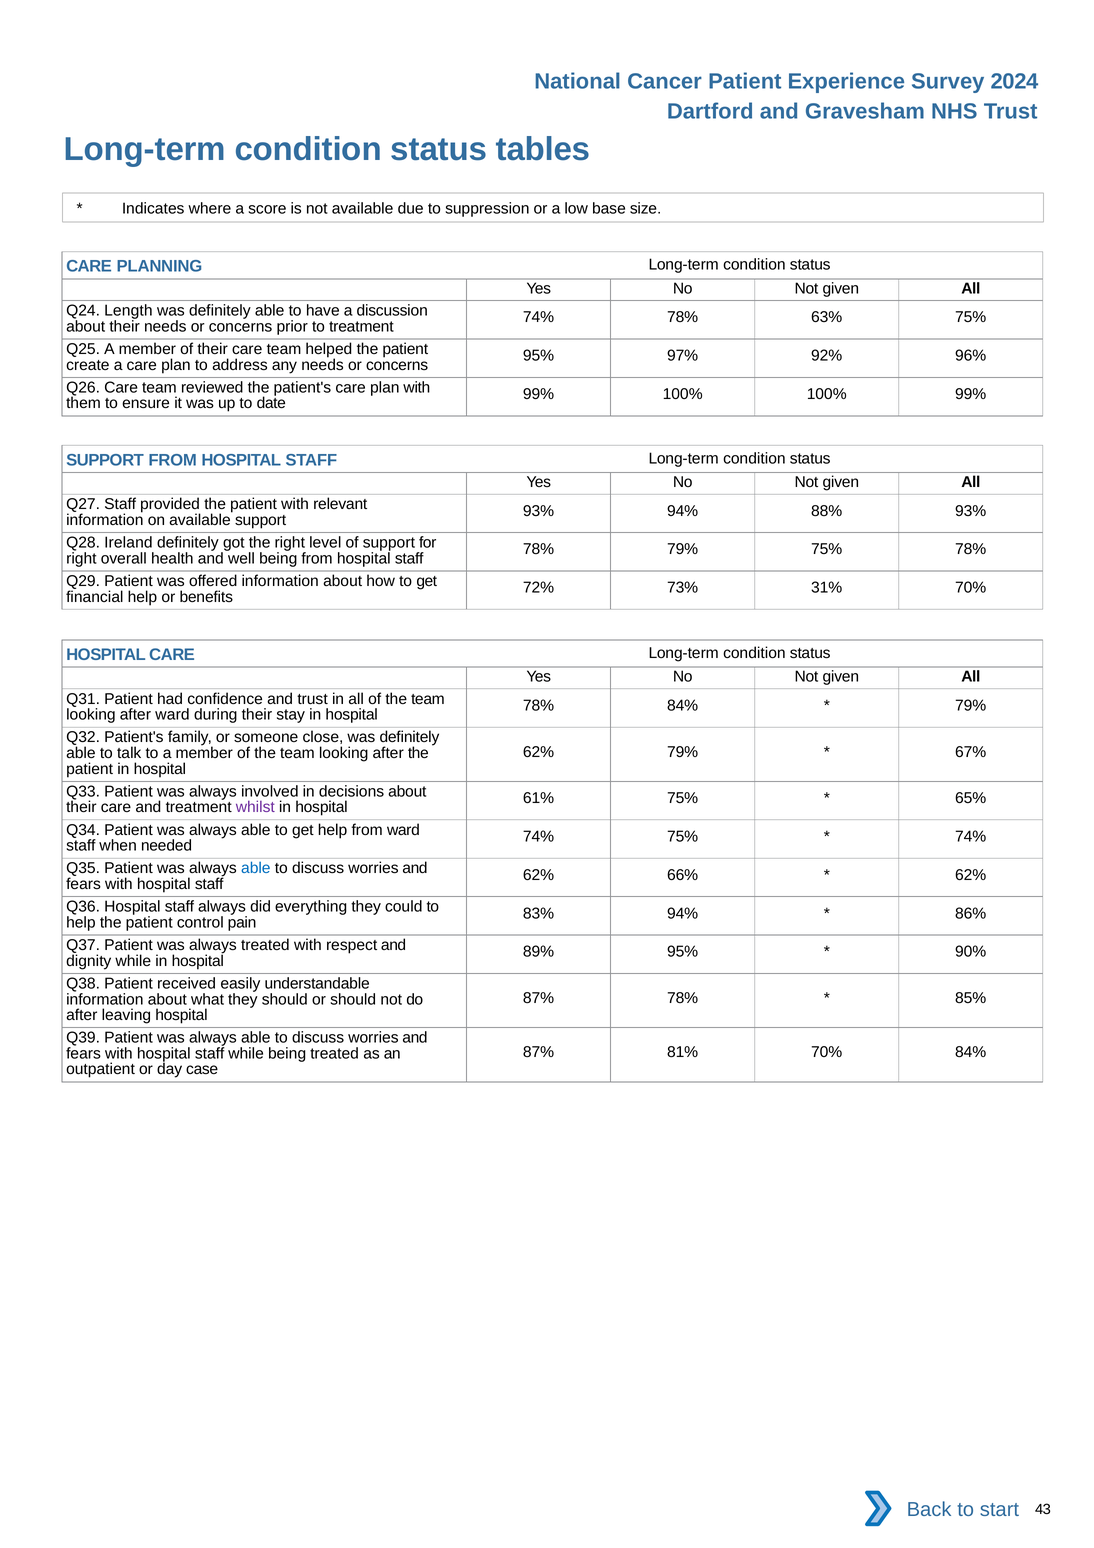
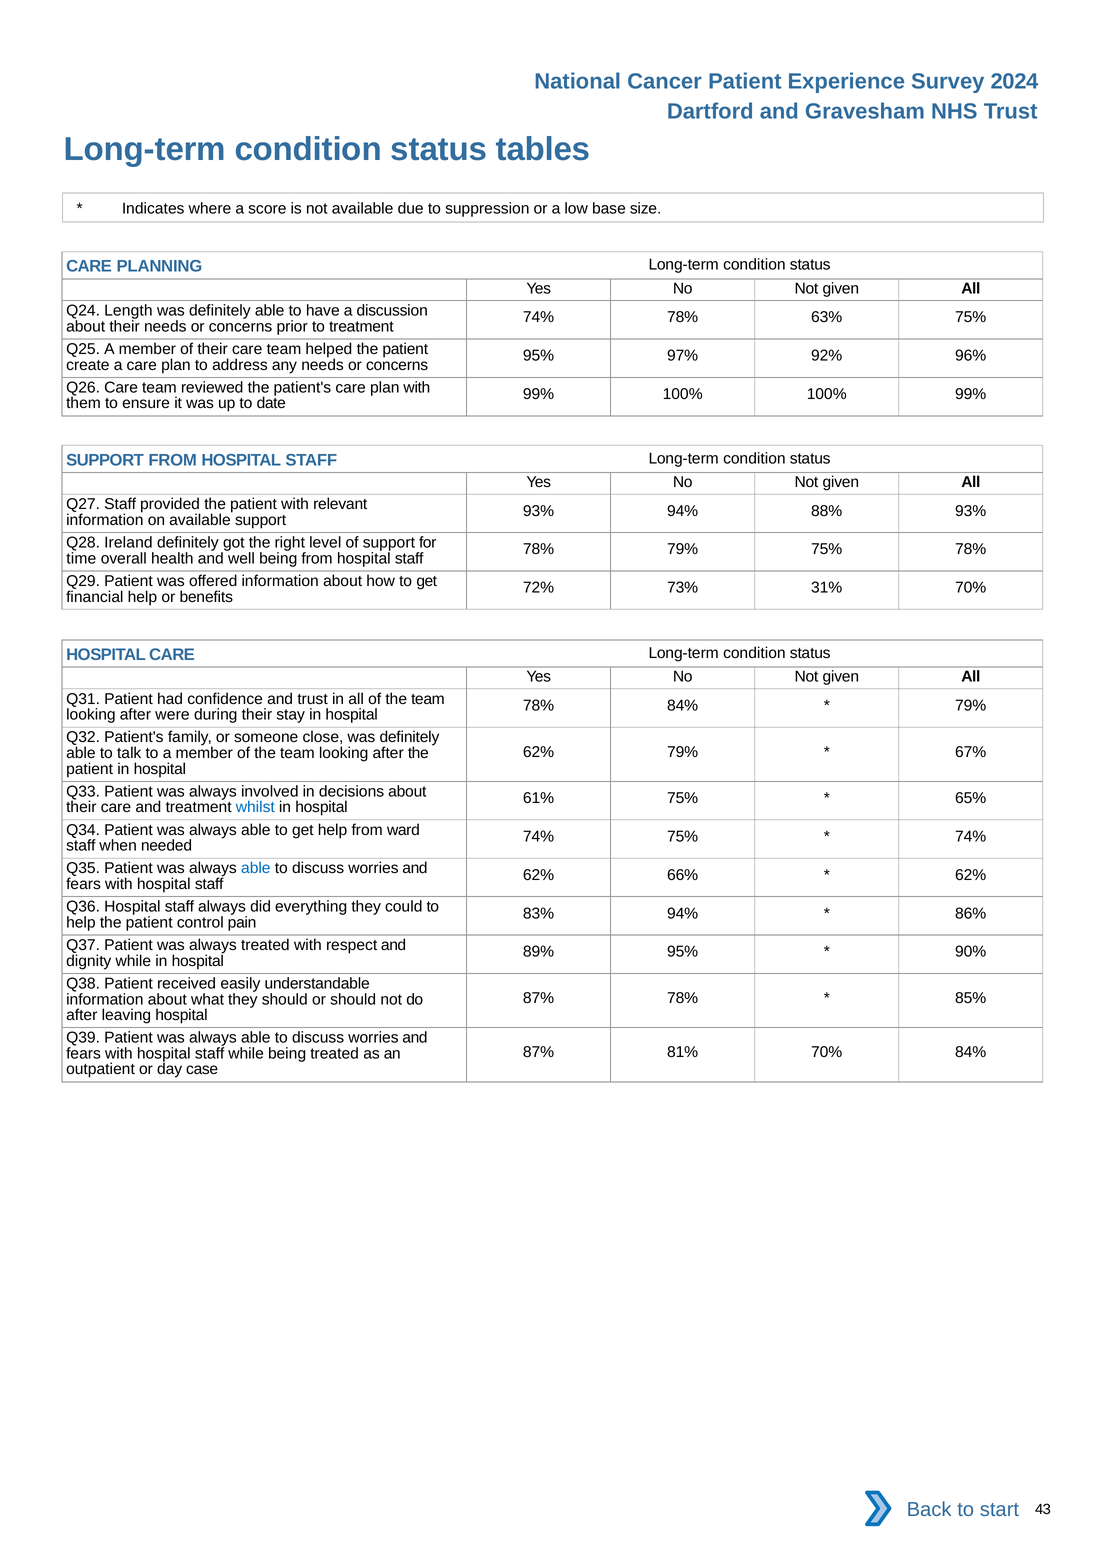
right at (81, 559): right -> time
after ward: ward -> were
whilst colour: purple -> blue
